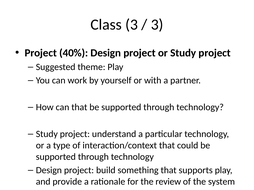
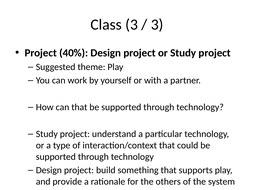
review: review -> others
